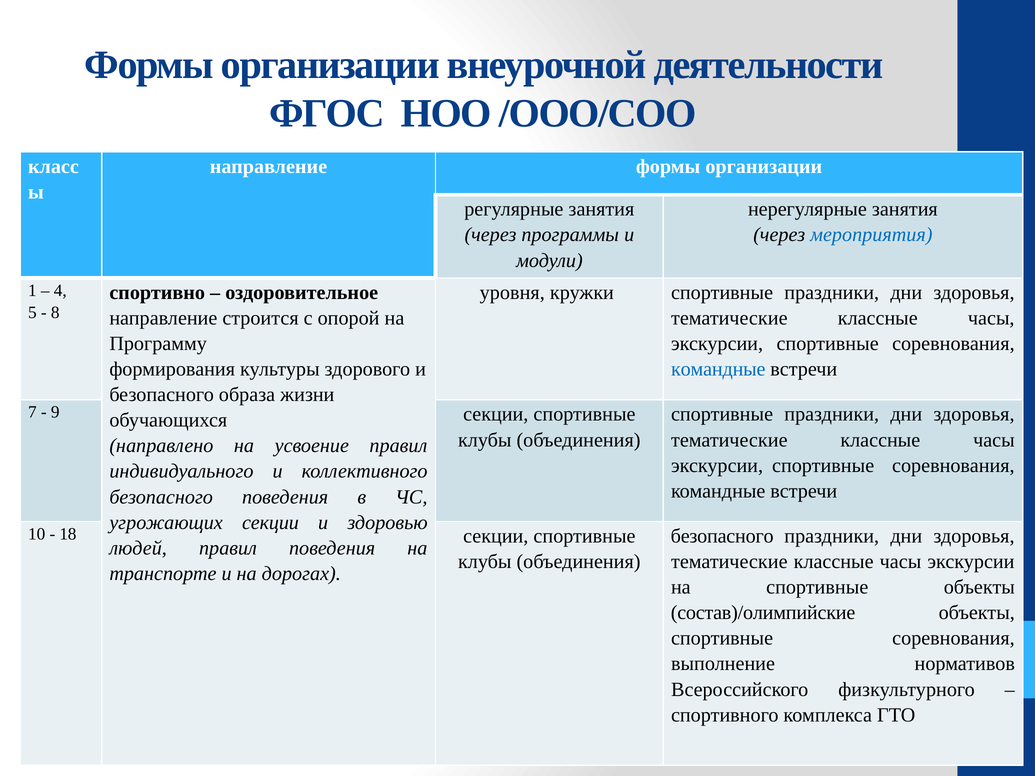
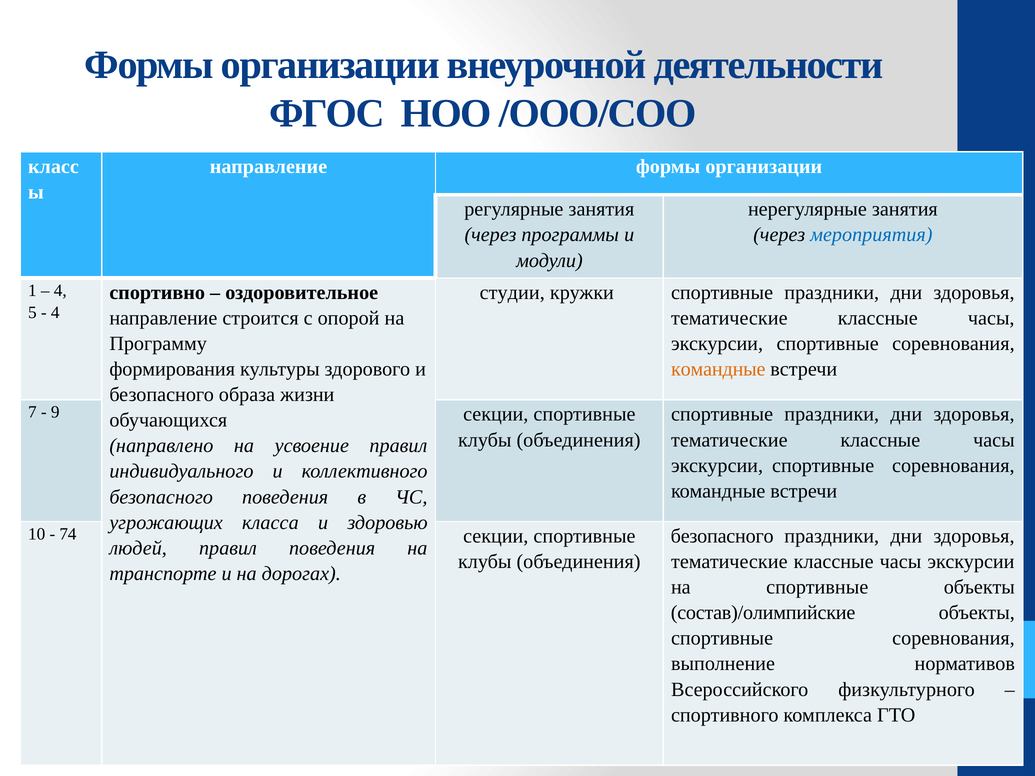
уровня: уровня -> студии
8 at (55, 313): 8 -> 4
командные at (718, 369) colour: blue -> orange
угрожающих секции: секции -> класса
18: 18 -> 74
